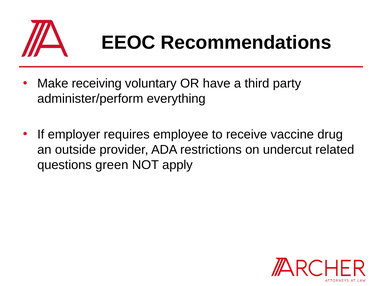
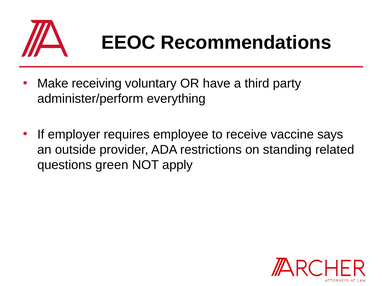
drug: drug -> says
undercut: undercut -> standing
